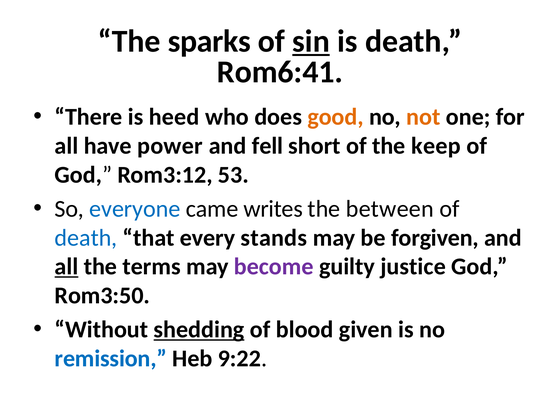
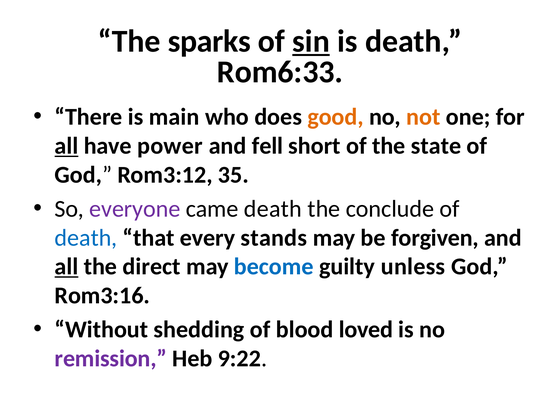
Rom6:41: Rom6:41 -> Rom6:33
heed: heed -> main
all at (66, 146) underline: none -> present
keep: keep -> state
53: 53 -> 35
everyone colour: blue -> purple
came writes: writes -> death
between: between -> conclude
terms: terms -> direct
become colour: purple -> blue
justice: justice -> unless
Rom3:50: Rom3:50 -> Rom3:16
shedding underline: present -> none
given: given -> loved
remission colour: blue -> purple
